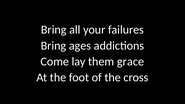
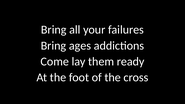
grace: grace -> ready
